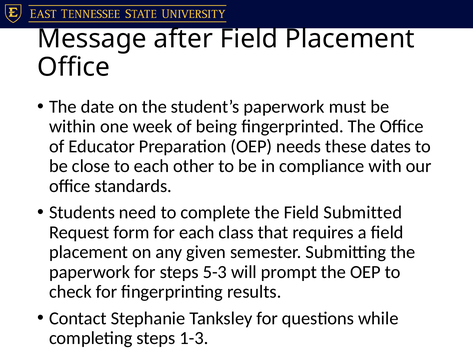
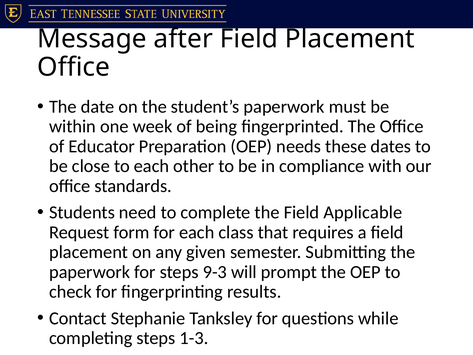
Submitted: Submitted -> Applicable
5-3: 5-3 -> 9-3
